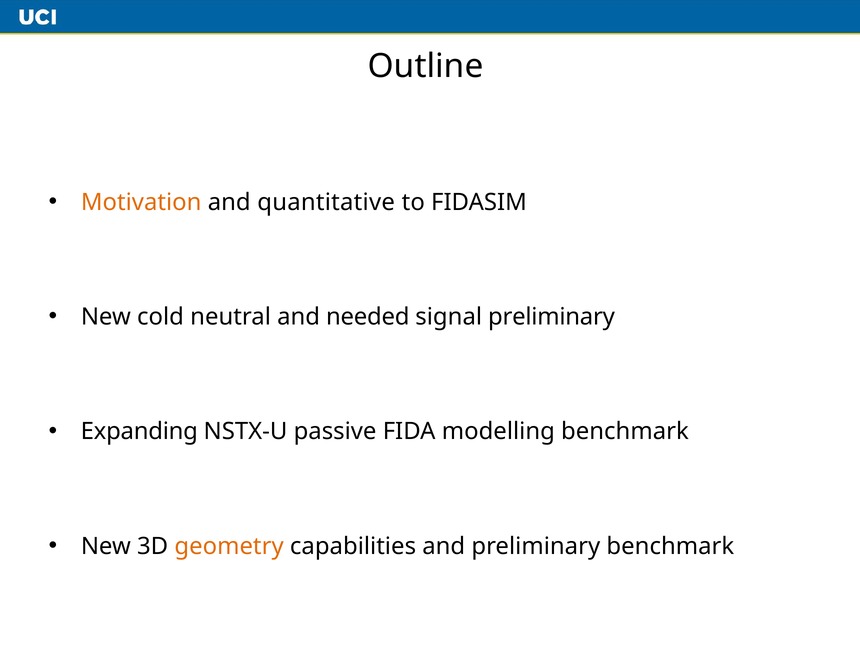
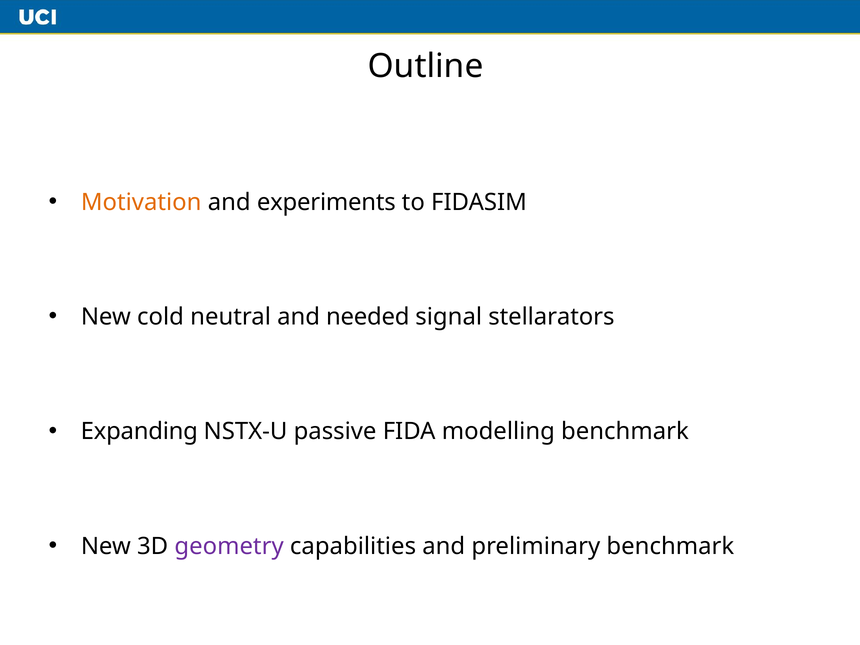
quantitative: quantitative -> experiments
signal preliminary: preliminary -> stellarators
geometry colour: orange -> purple
